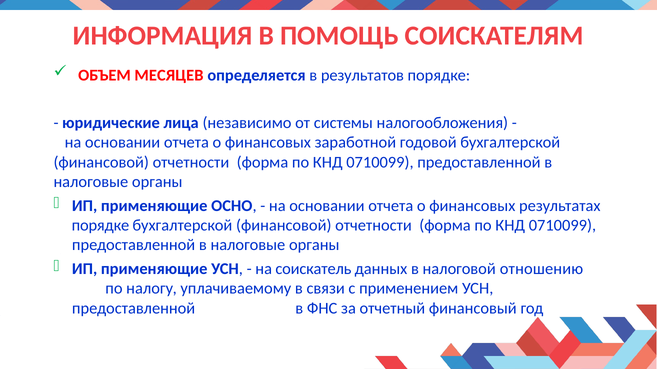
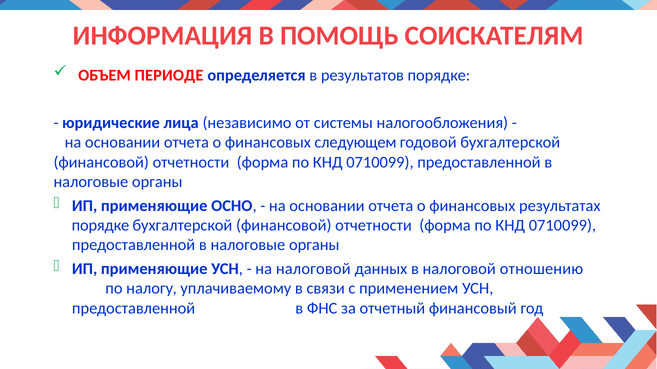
МЕСЯЦЕВ: МЕСЯЦЕВ -> ПЕРИОДЕ
заработной: заработной -> следующем
на соискатель: соискатель -> налоговой
